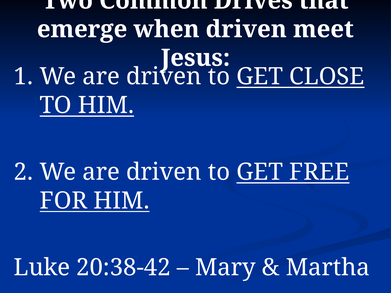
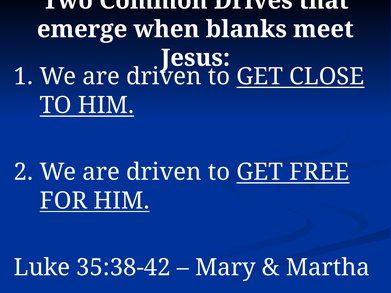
when driven: driven -> blanks
20:38-42: 20:38-42 -> 35:38-42
